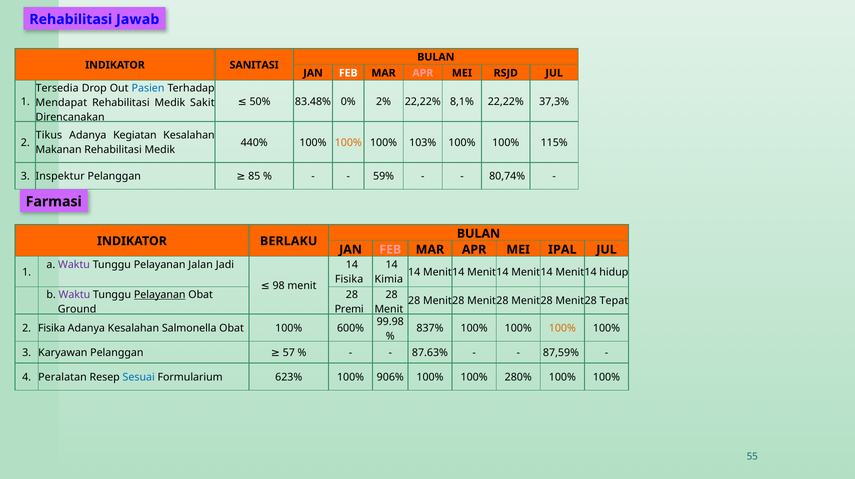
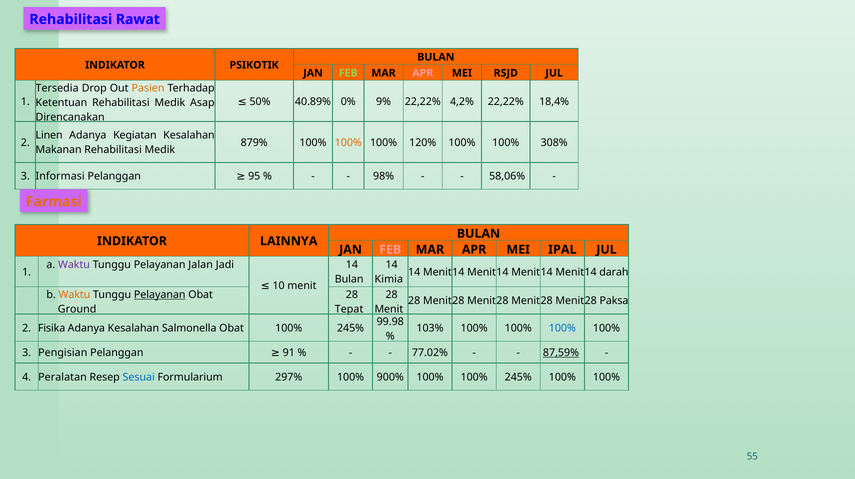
Jawab: Jawab -> Rawat
SANITASI: SANITASI -> PSIKOTIK
FEB at (348, 73) colour: white -> light green
Pasien colour: blue -> orange
83.48%: 83.48% -> 40.89%
2%: 2% -> 9%
8,1%: 8,1% -> 4,2%
37,3%: 37,3% -> 18,4%
Mendapat: Mendapat -> Ketentuan
Sakit: Sakit -> Asap
Tikus: Tikus -> Linen
440%: 440% -> 879%
103%: 103% -> 120%
115%: 115% -> 308%
Inspektur: Inspektur -> Informasi
85: 85 -> 95
59%: 59% -> 98%
80,74%: 80,74% -> 58,06%
Farmasi colour: black -> orange
BERLAKU: BERLAKU -> LAINNYA
hidup: hidup -> darah
Fisika at (349, 279): Fisika -> Bulan
98: 98 -> 10
Waktu at (74, 295) colour: purple -> orange
Tepat: Tepat -> Paksa
Premi: Premi -> Tepat
Obat 100% 600%: 600% -> 245%
837%: 837% -> 103%
100% at (562, 328) colour: orange -> blue
Karyawan: Karyawan -> Pengisian
57: 57 -> 91
87.63%: 87.63% -> 77.02%
87,59% underline: none -> present
623%: 623% -> 297%
906%: 906% -> 900%
100% 100% 280%: 280% -> 245%
